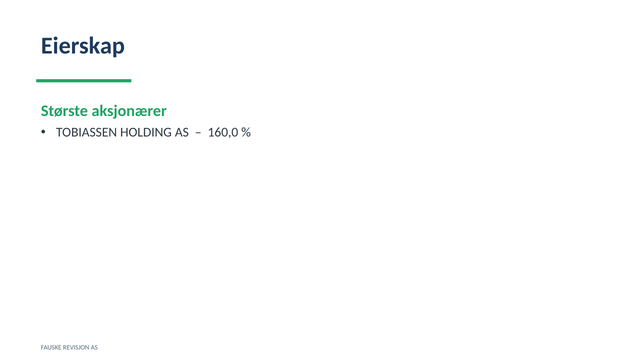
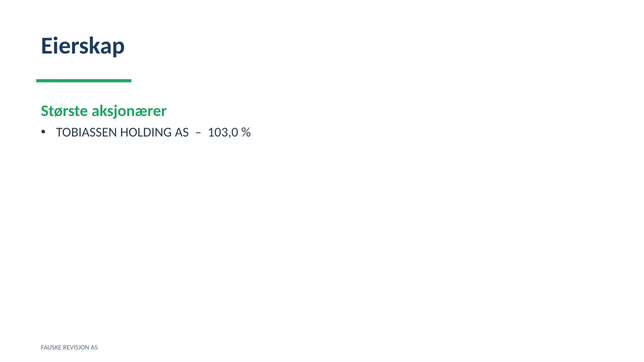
160,0: 160,0 -> 103,0
